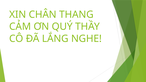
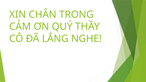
THANG: THANG -> TRONG
